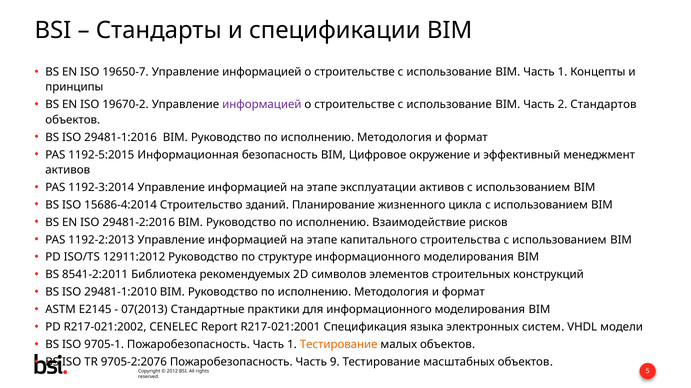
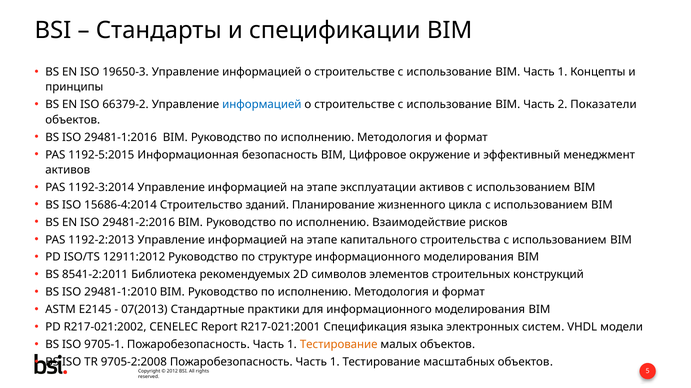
19650-7: 19650-7 -> 19650-3
19670-2: 19670-2 -> 66379-2
информацией at (262, 105) colour: purple -> blue
Стандартов: Стандартов -> Показатели
9705-2:2076: 9705-2:2076 -> 9705-2:2008
9 at (335, 363): 9 -> 1
